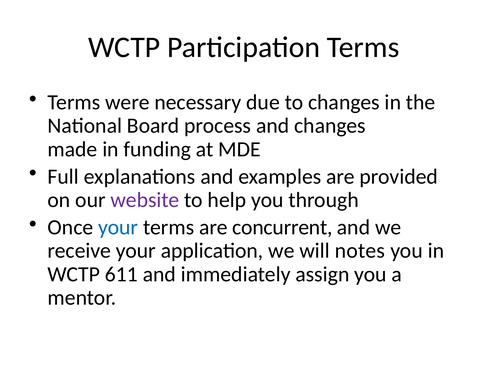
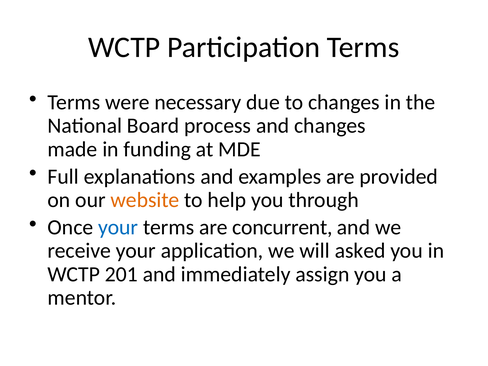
website colour: purple -> orange
notes: notes -> asked
611: 611 -> 201
